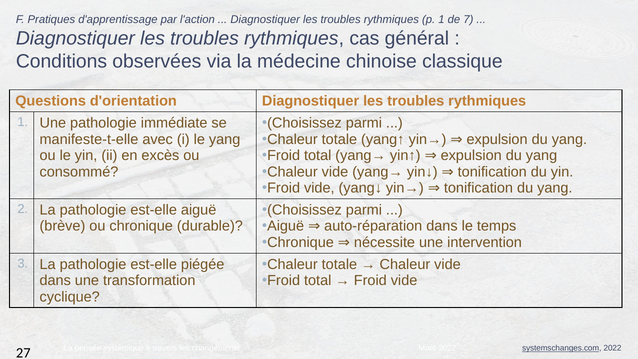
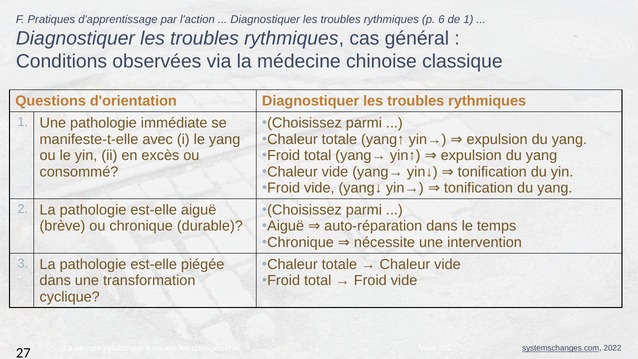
p 1: 1 -> 6
de 7: 7 -> 1
